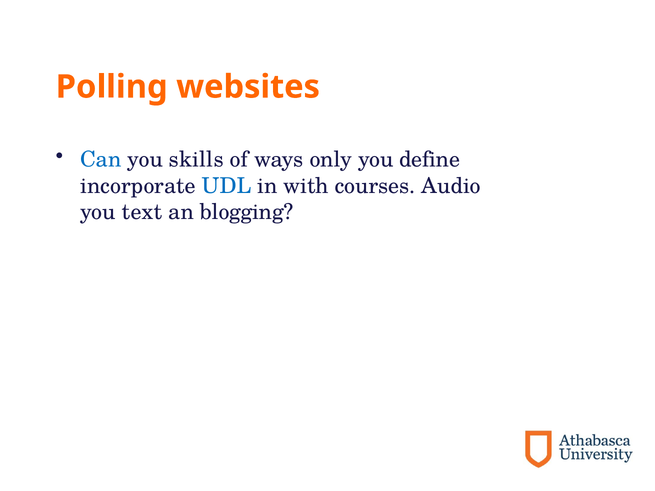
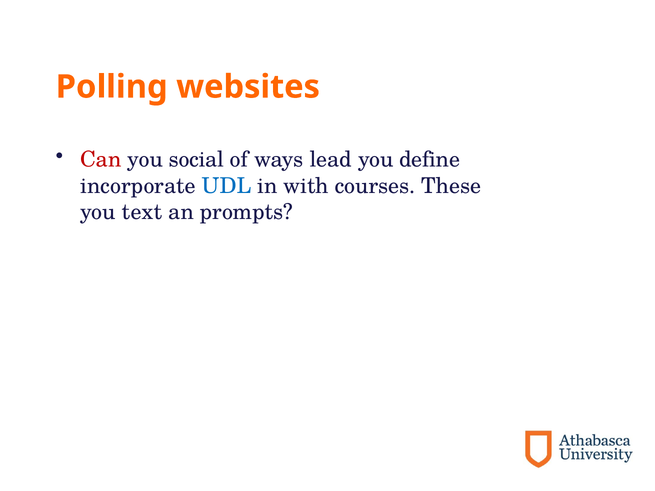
Can colour: blue -> red
skills: skills -> social
only: only -> lead
Audio: Audio -> These
blogging: blogging -> prompts
